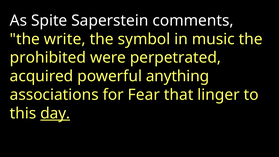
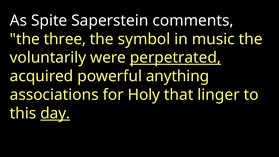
write: write -> three
prohibited: prohibited -> voluntarily
perpetrated underline: none -> present
Fear: Fear -> Holy
